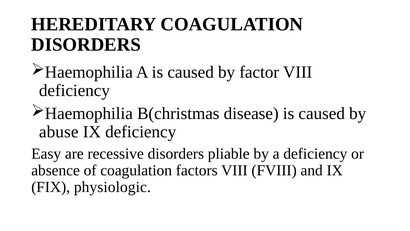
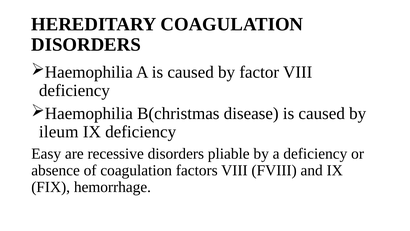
abuse: abuse -> ileum
physiologic: physiologic -> hemorrhage
